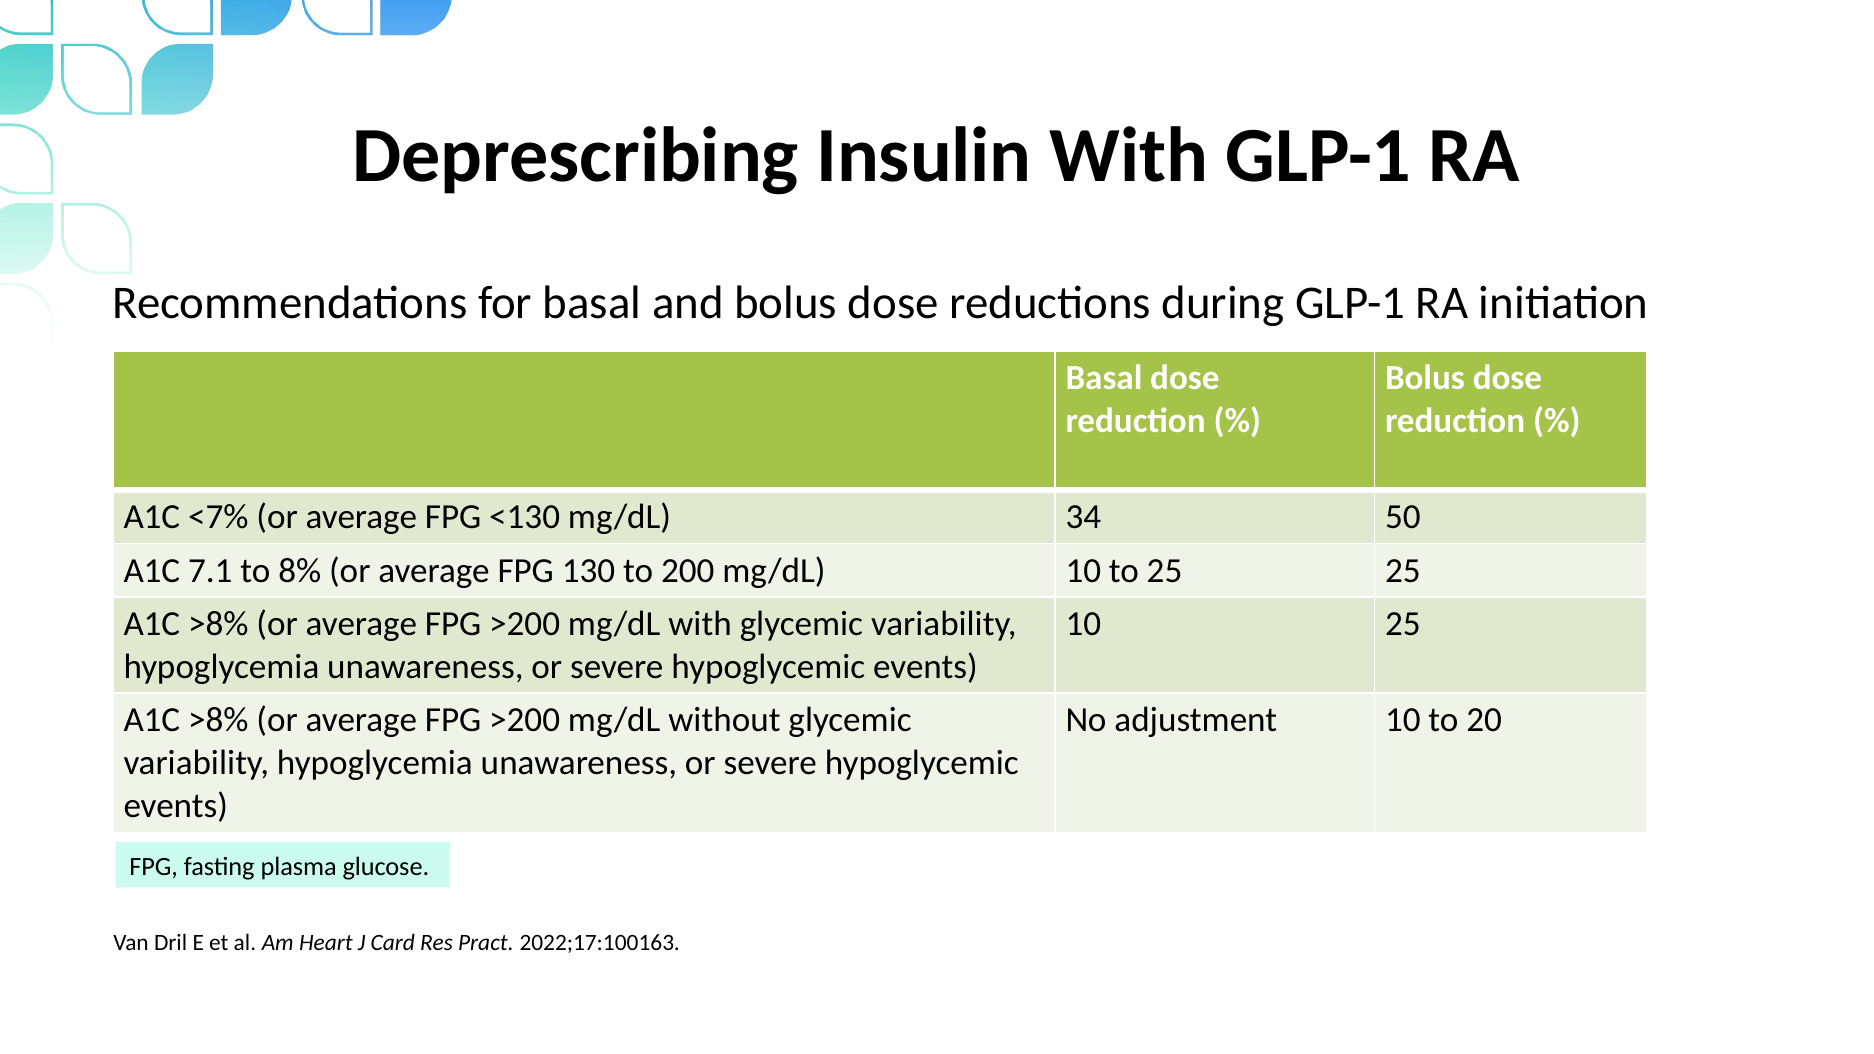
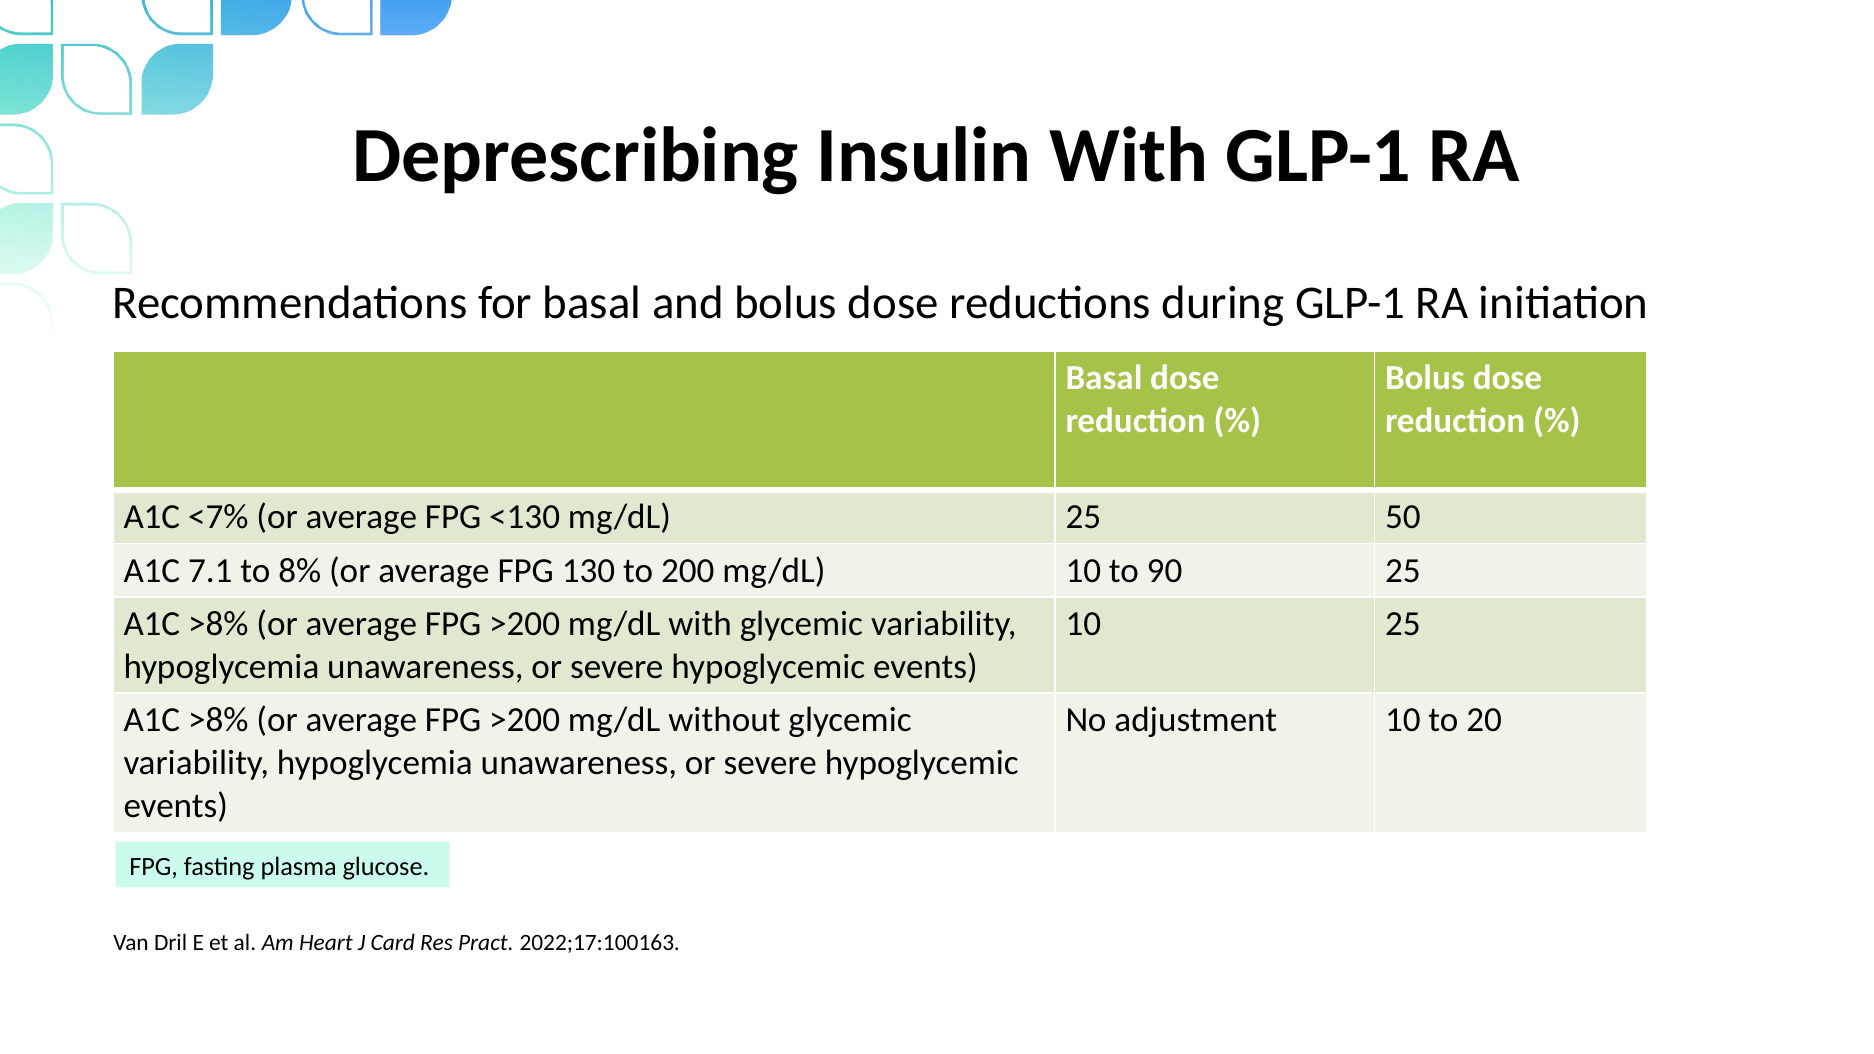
mg/dL 34: 34 -> 25
to 25: 25 -> 90
